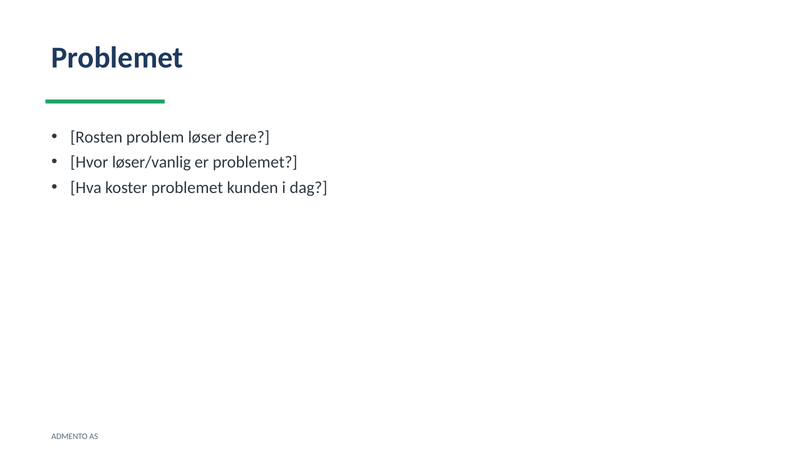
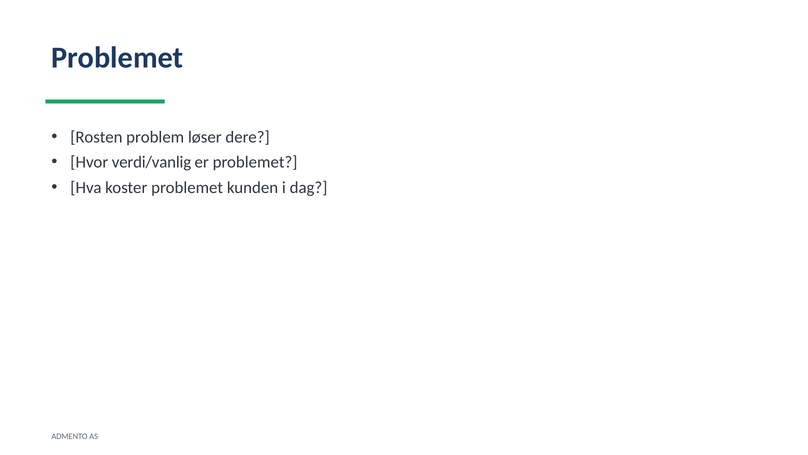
løser/vanlig: løser/vanlig -> verdi/vanlig
